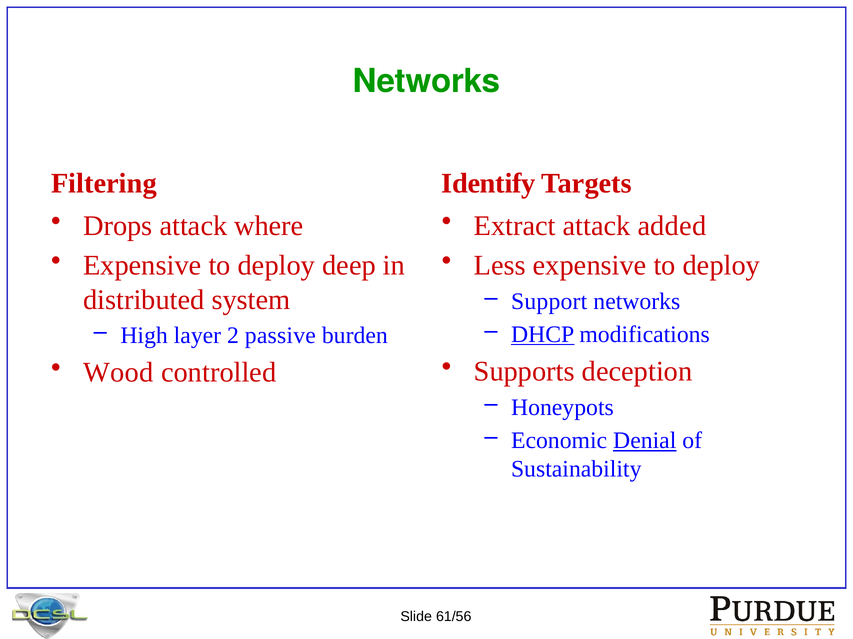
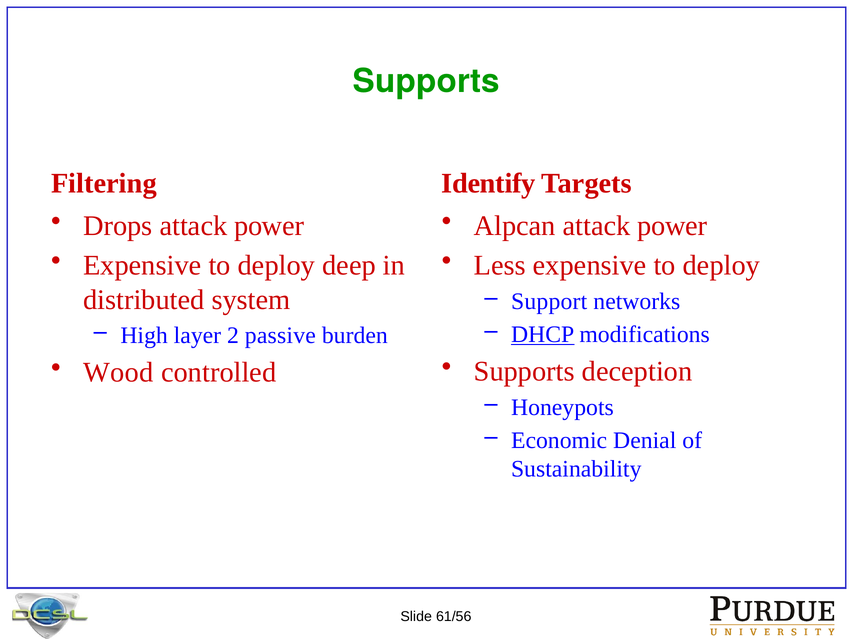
Networks at (427, 81): Networks -> Supports
Drops attack where: where -> power
Extract: Extract -> Alpcan
added at (672, 226): added -> power
Denial underline: present -> none
